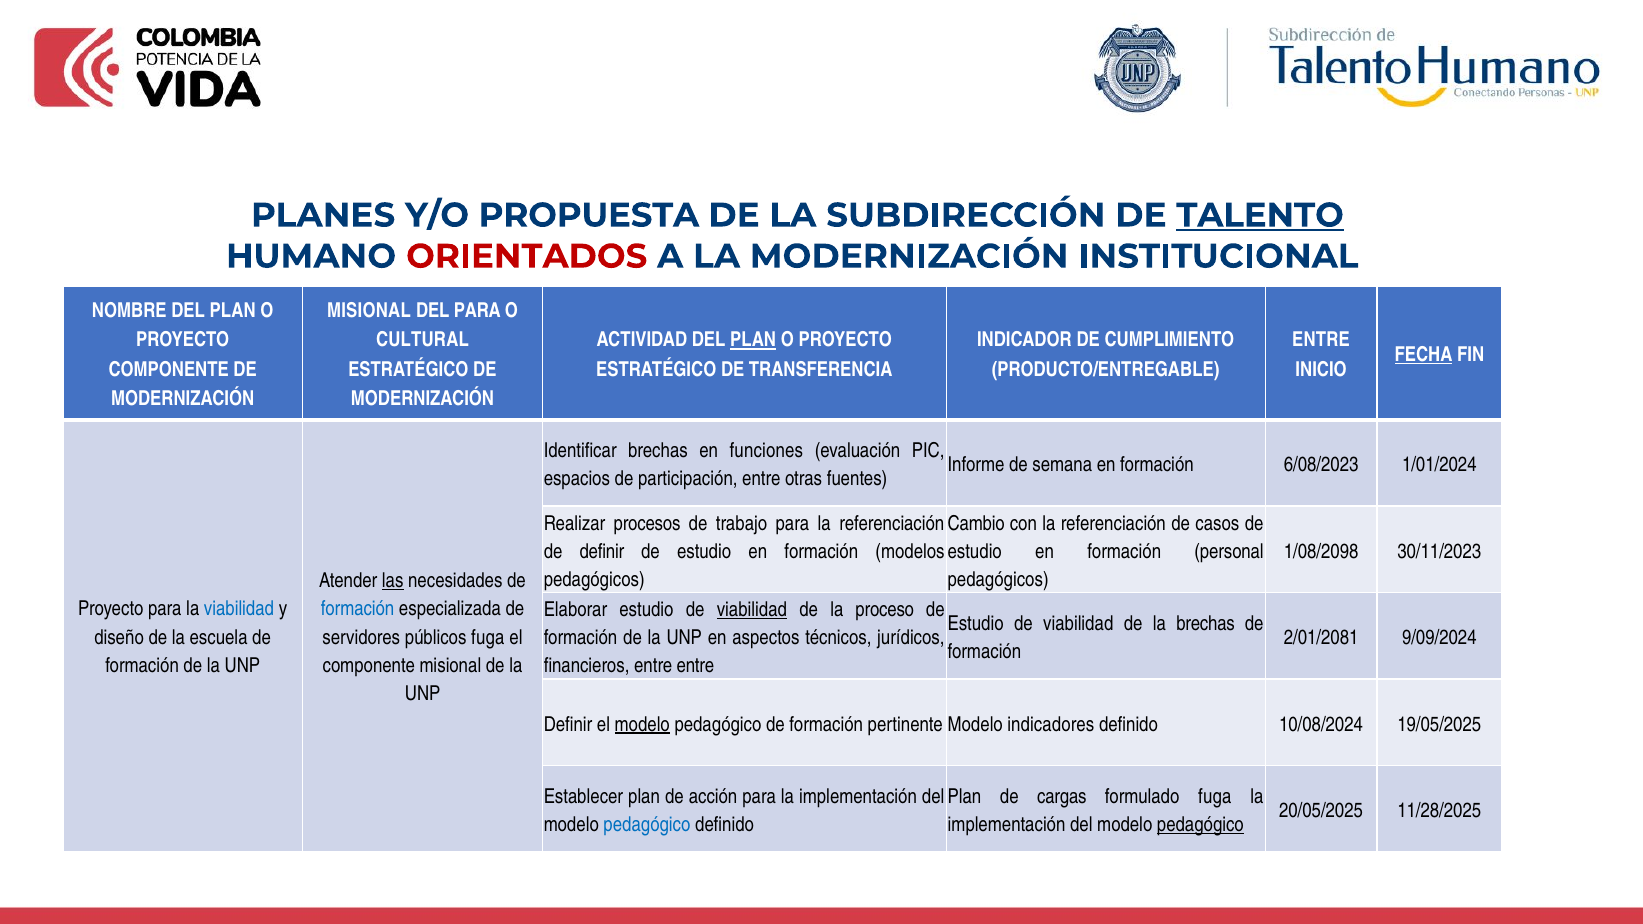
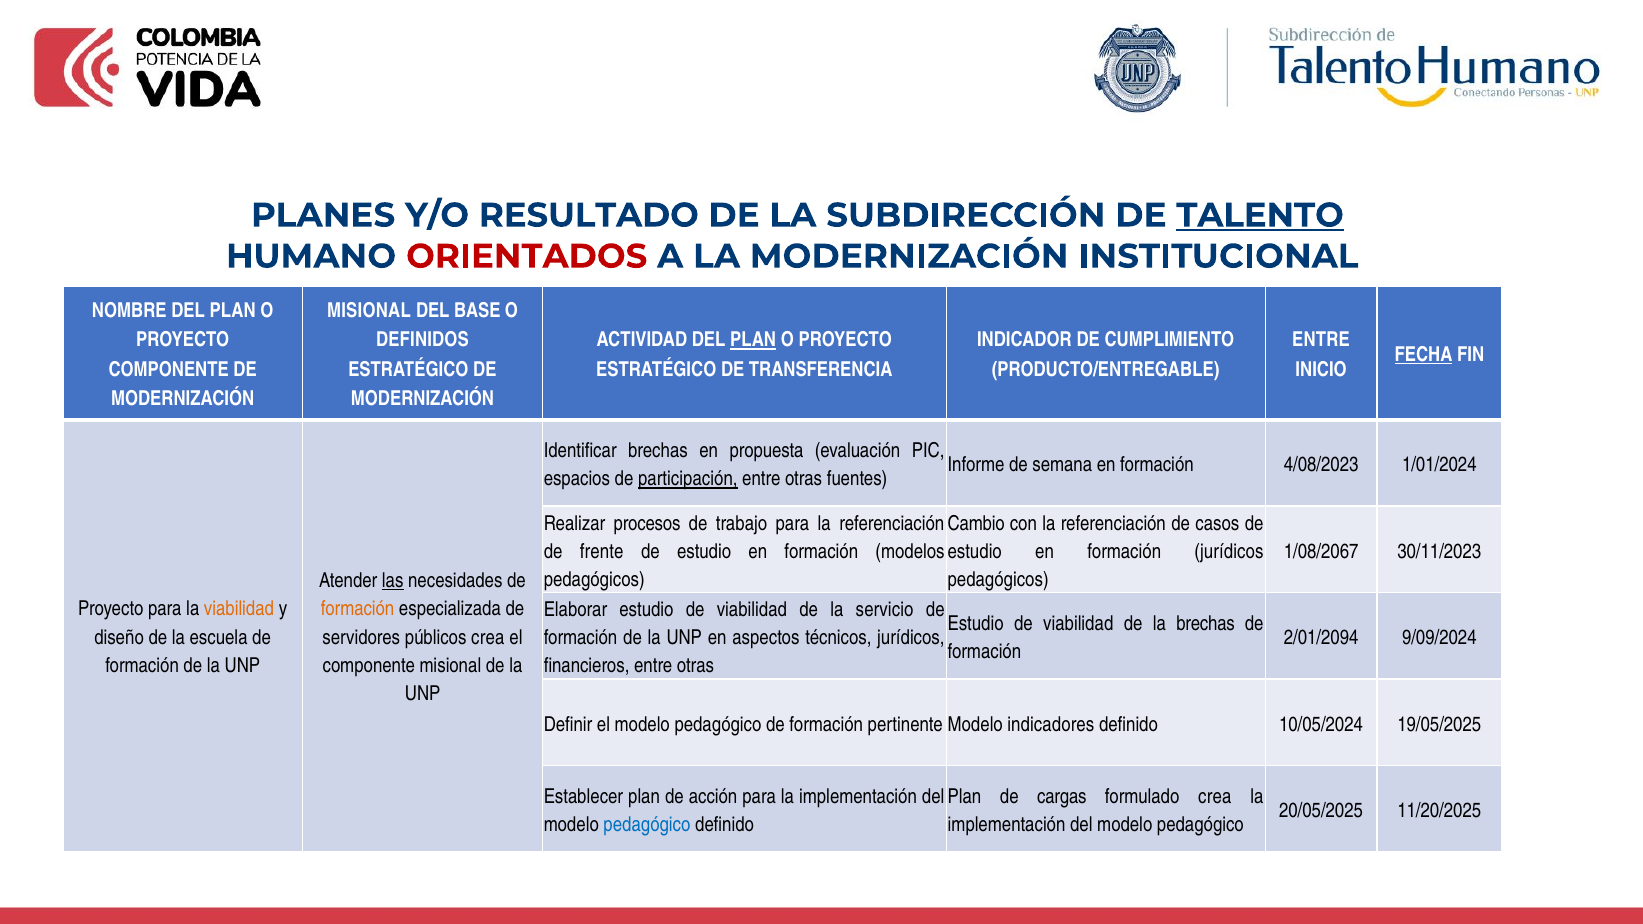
PROPUESTA: PROPUESTA -> RESULTADO
DEL PARA: PARA -> BASE
CULTURAL: CULTURAL -> DEFINIDOS
funciones: funciones -> propuesta
6/08/2023: 6/08/2023 -> 4/08/2023
participación underline: none -> present
de definir: definir -> frente
formación personal: personal -> jurídicos
1/08/2098: 1/08/2098 -> 1/08/2067
viabilidad at (239, 609) colour: blue -> orange
formación at (358, 609) colour: blue -> orange
viabilidad at (752, 610) underline: present -> none
proceso: proceso -> servicio
públicos fuga: fuga -> crea
2/01/2081: 2/01/2081 -> 2/01/2094
financieros entre entre: entre -> otras
modelo at (642, 724) underline: present -> none
10/08/2024: 10/08/2024 -> 10/05/2024
formulado fuga: fuga -> crea
11/28/2025: 11/28/2025 -> 11/20/2025
pedagógico at (1200, 825) underline: present -> none
